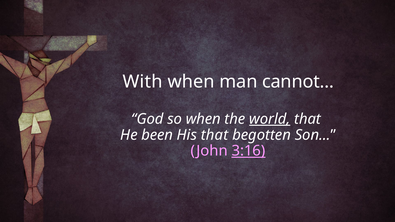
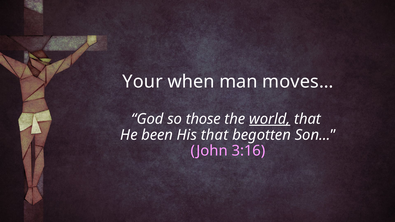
With: With -> Your
cannot…: cannot… -> moves…
so when: when -> those
3:16 underline: present -> none
